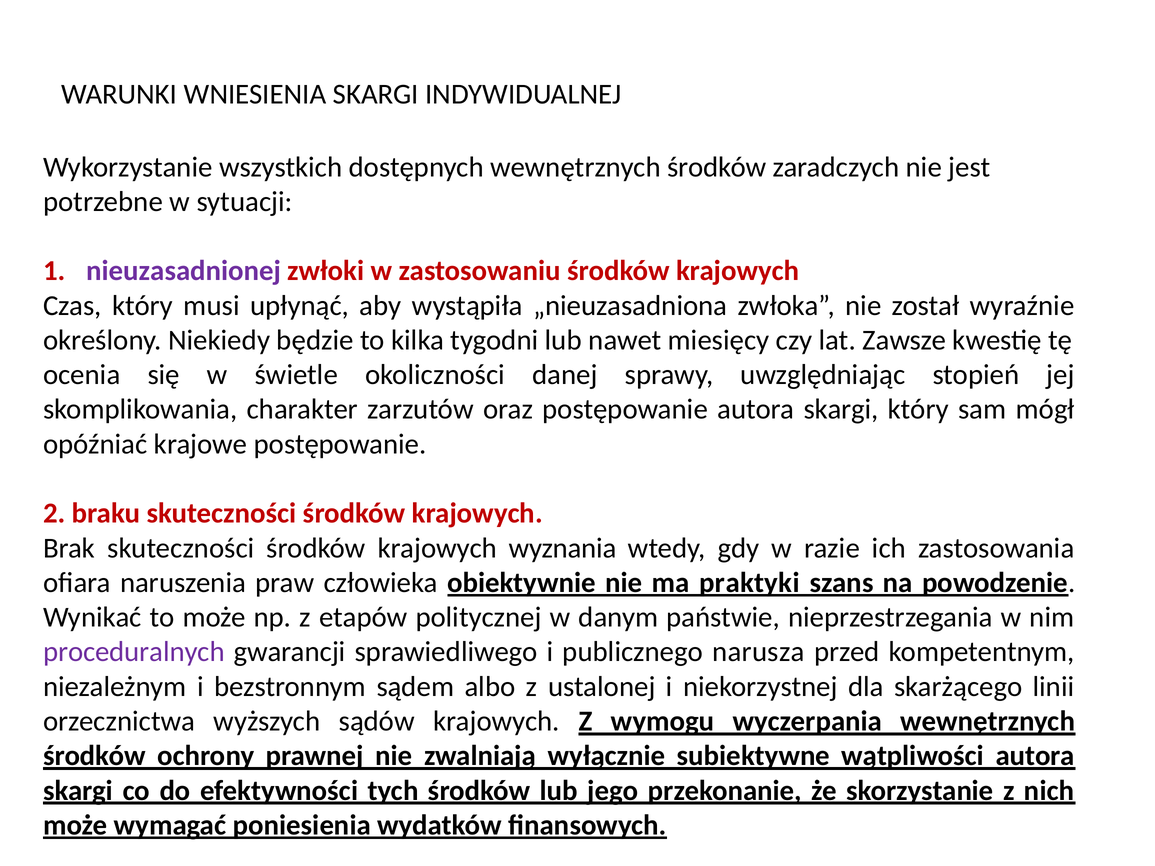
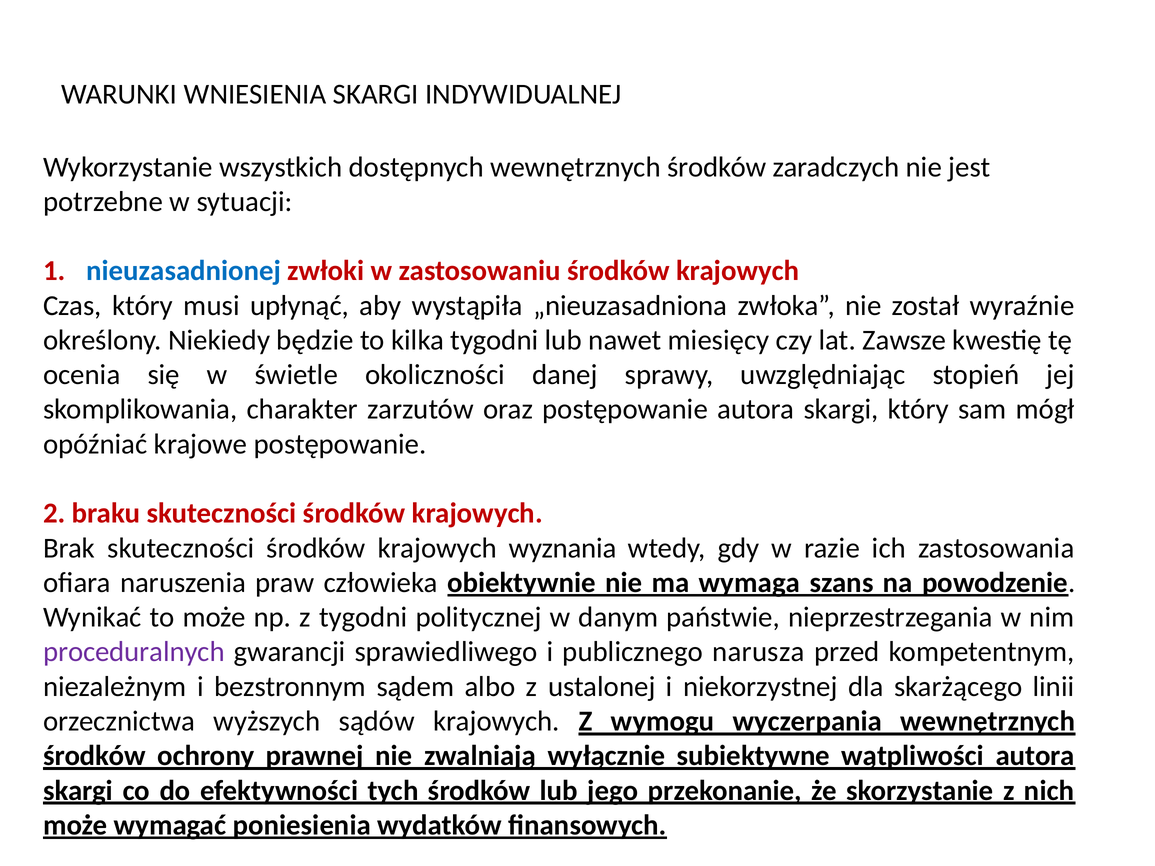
nieuzasadnionej colour: purple -> blue
praktyki: praktyki -> wymaga
z etapów: etapów -> tygodni
